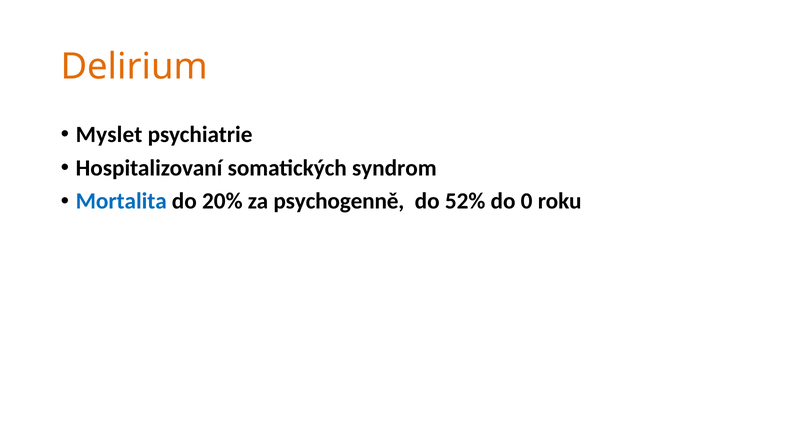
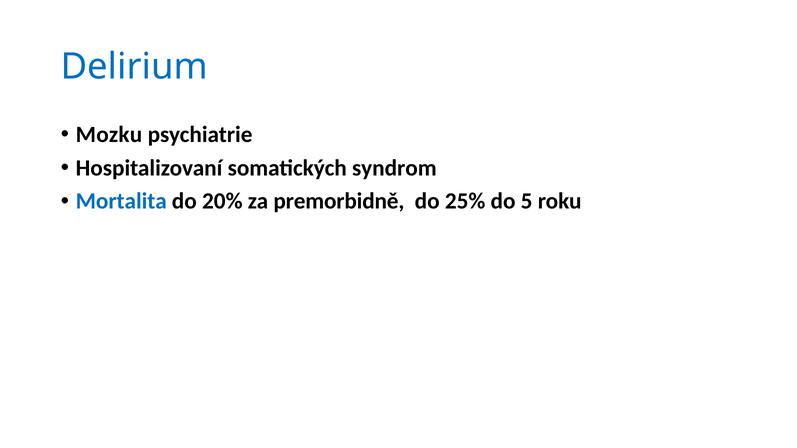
Delirium colour: orange -> blue
Myslet: Myslet -> Mozku
psychogenně: psychogenně -> premorbidně
52%: 52% -> 25%
0: 0 -> 5
